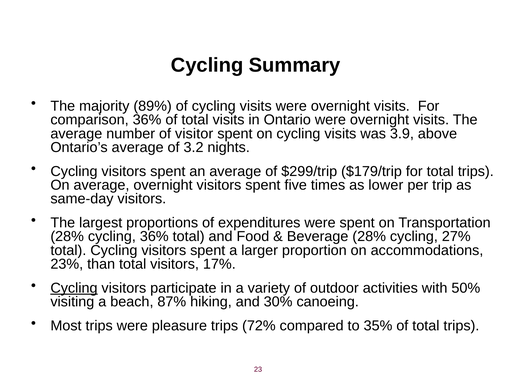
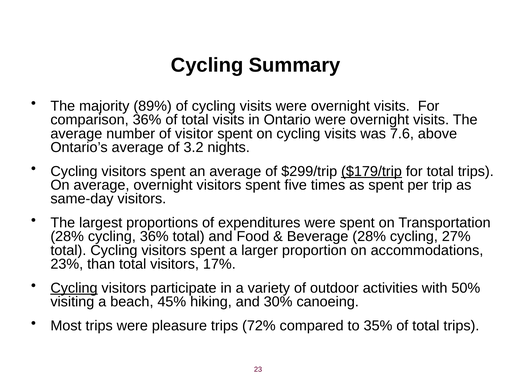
3.9: 3.9 -> 7.6
$179/trip underline: none -> present
as lower: lower -> spent
87%: 87% -> 45%
